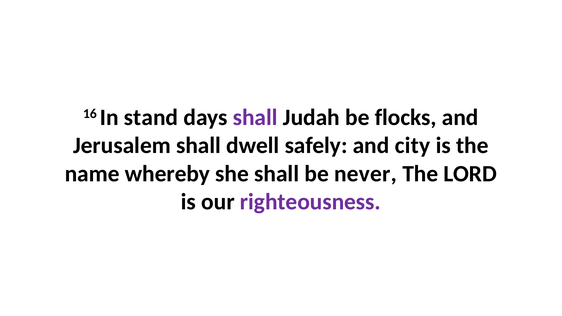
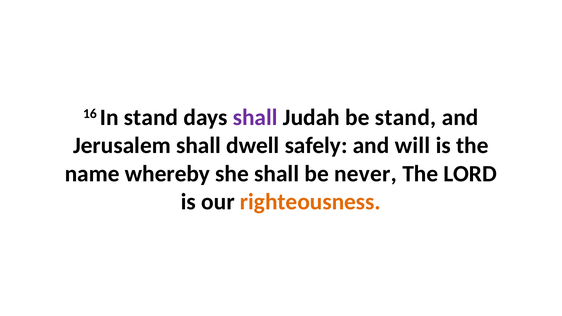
be flocks: flocks -> stand
city: city -> will
righteousness colour: purple -> orange
